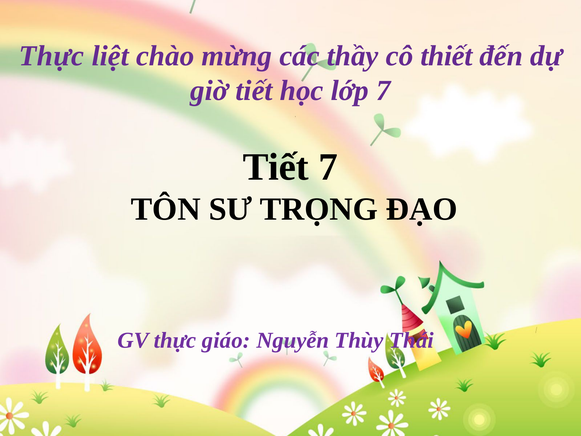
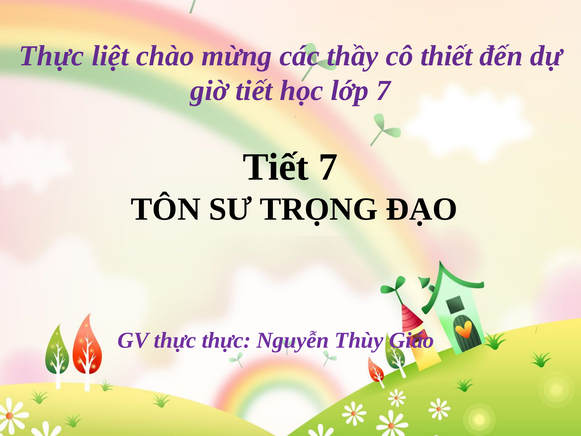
thực giáo: giáo -> thực
Thái: Thái -> Giáo
